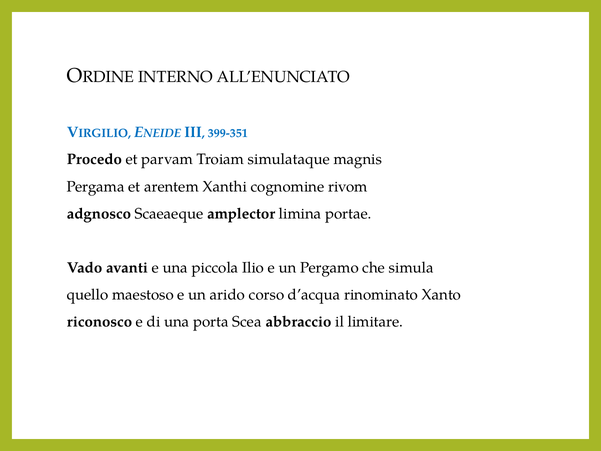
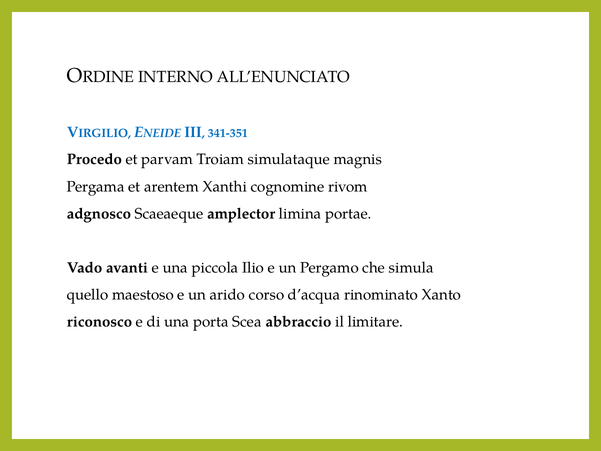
399-351: 399-351 -> 341-351
